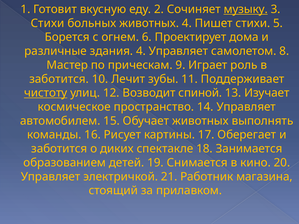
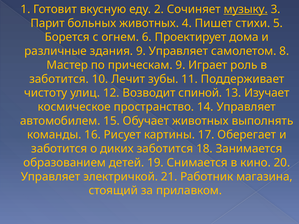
Стихи at (47, 23): Стихи -> Парит
здания 4: 4 -> 9
чистоту underline: present -> none
диких спектакле: спектакле -> заботится
